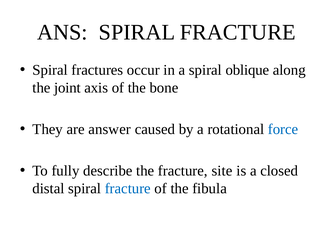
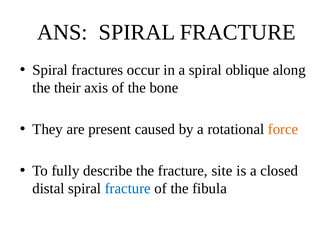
joint: joint -> their
answer: answer -> present
force colour: blue -> orange
